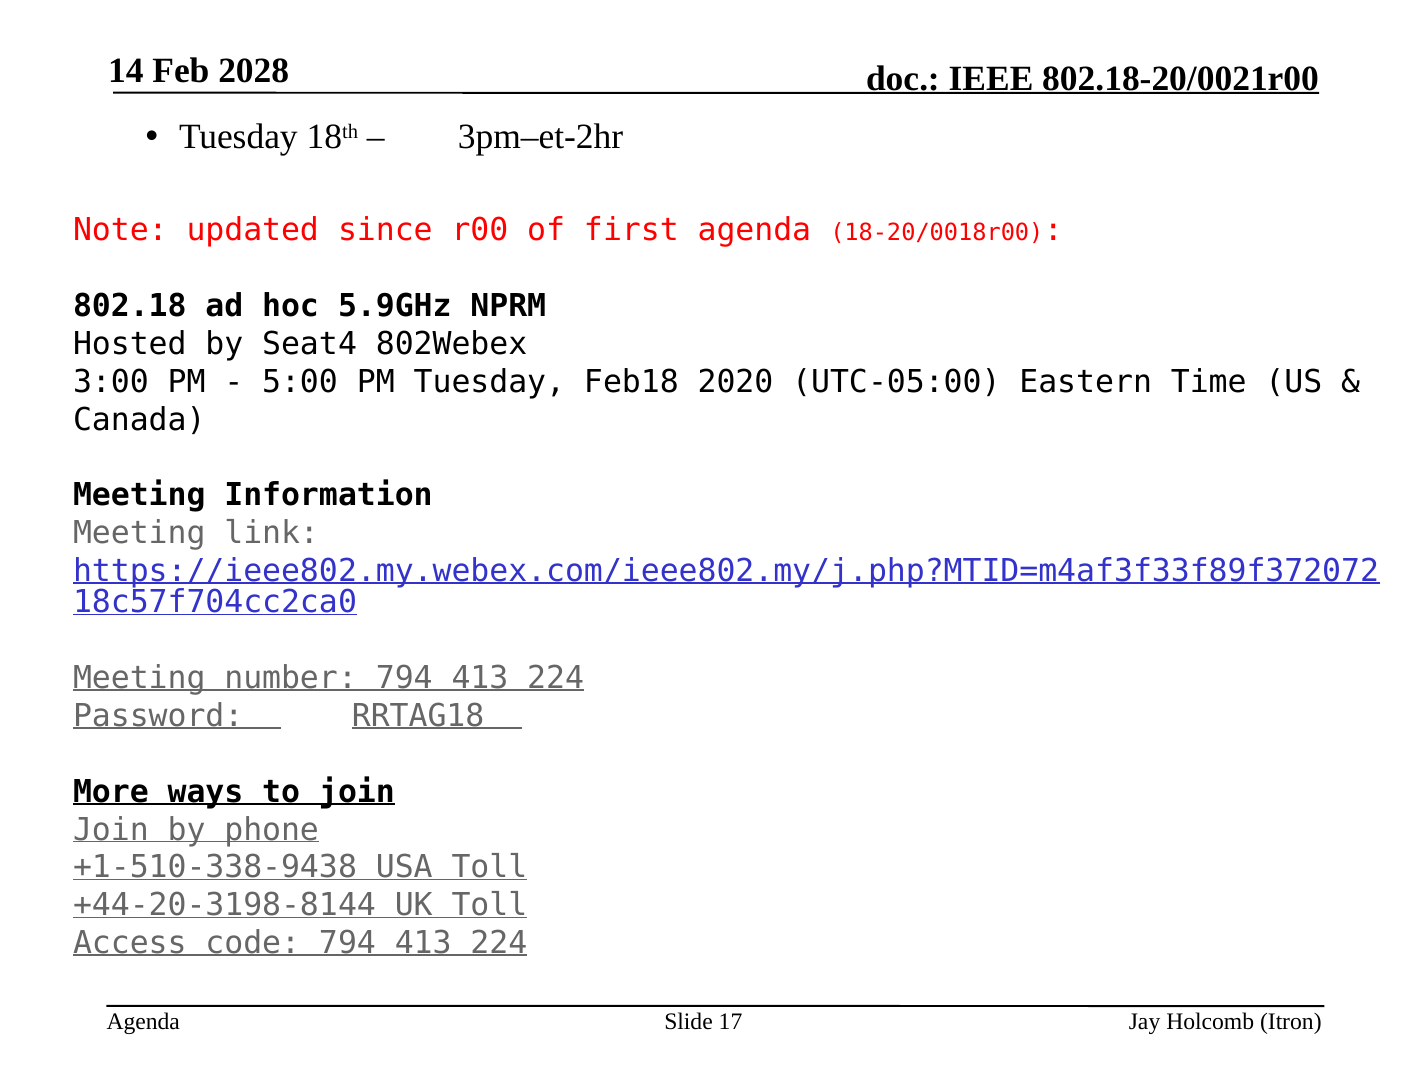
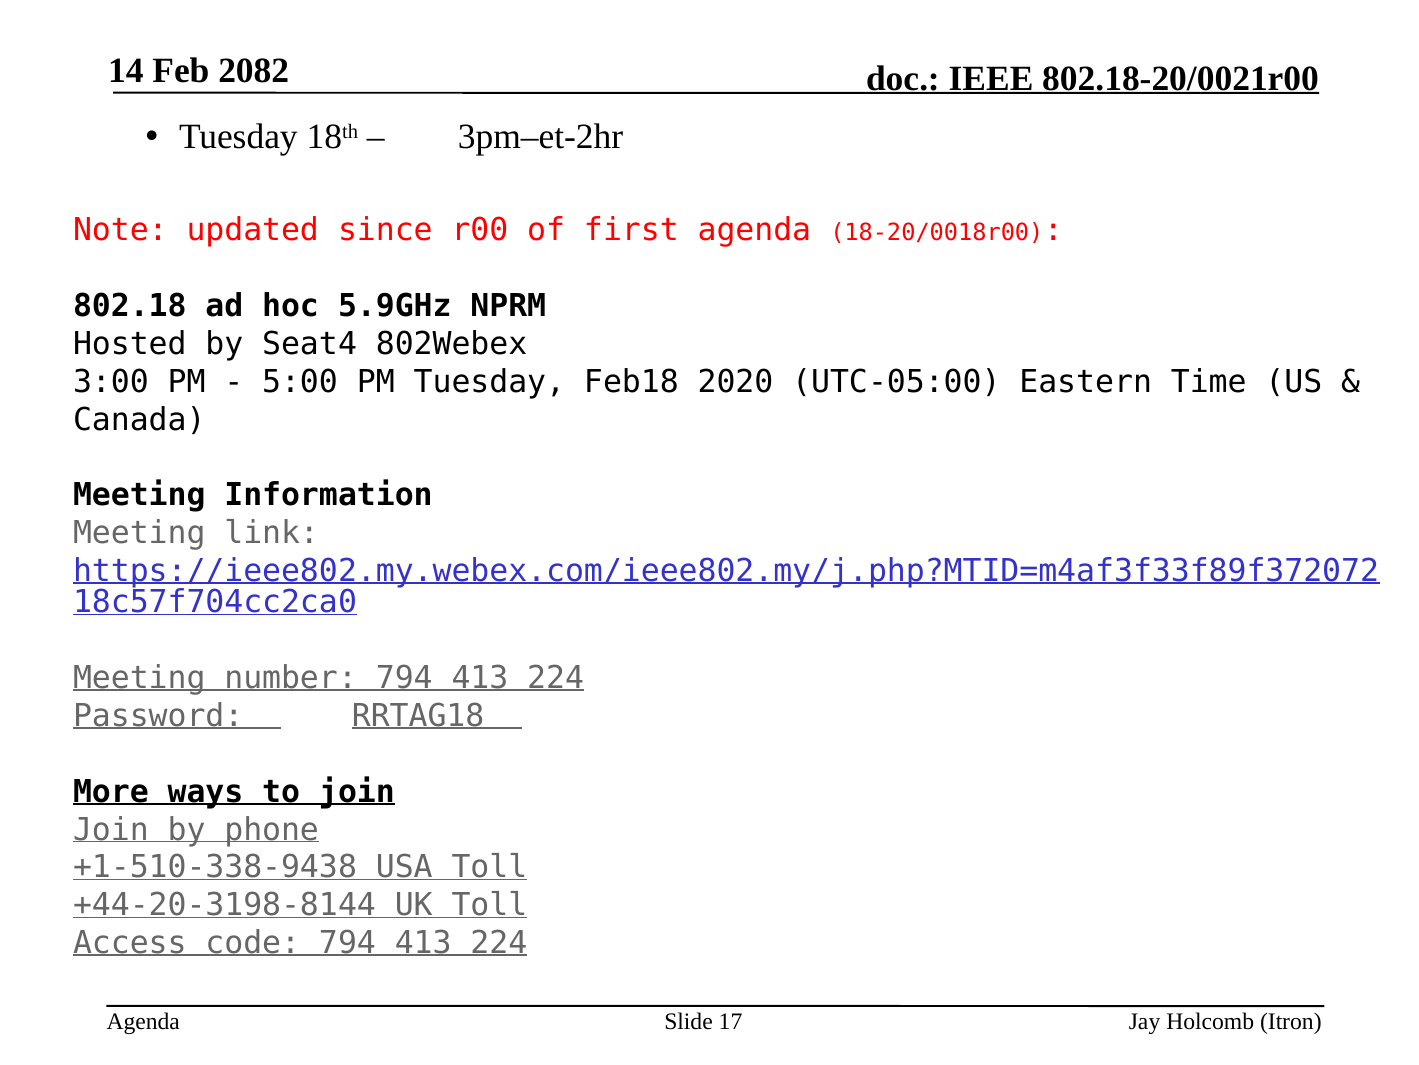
2028: 2028 -> 2082
